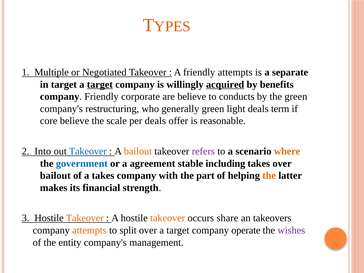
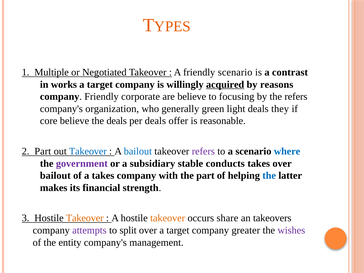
friendly attempts: attempts -> scenario
separate: separate -> contrast
in target: target -> works
target at (100, 84) underline: present -> none
benefits: benefits -> reasons
conducts: conducts -> focusing
the green: green -> refers
restructuring: restructuring -> organization
term: term -> they
the scale: scale -> deals
2 Into: Into -> Part
bailout at (138, 151) colour: orange -> blue
where colour: orange -> blue
government colour: blue -> purple
agreement: agreement -> subsidiary
including: including -> conducts
the at (269, 176) colour: orange -> blue
attempts at (89, 230) colour: orange -> purple
operate: operate -> greater
